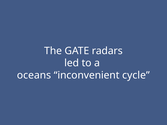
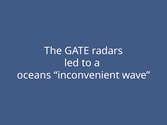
cycle: cycle -> wave
